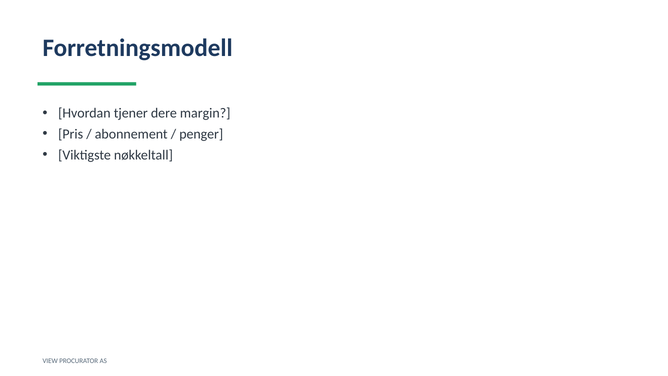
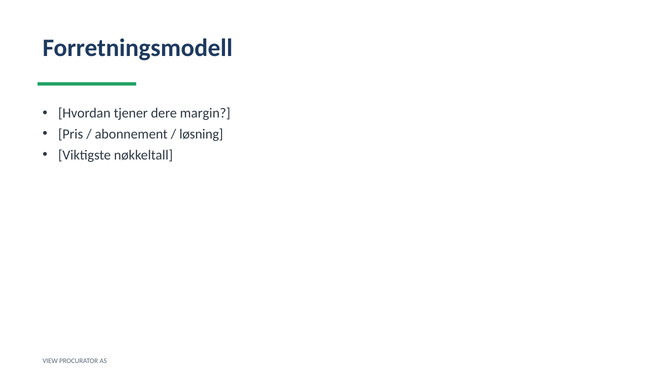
penger: penger -> løsning
